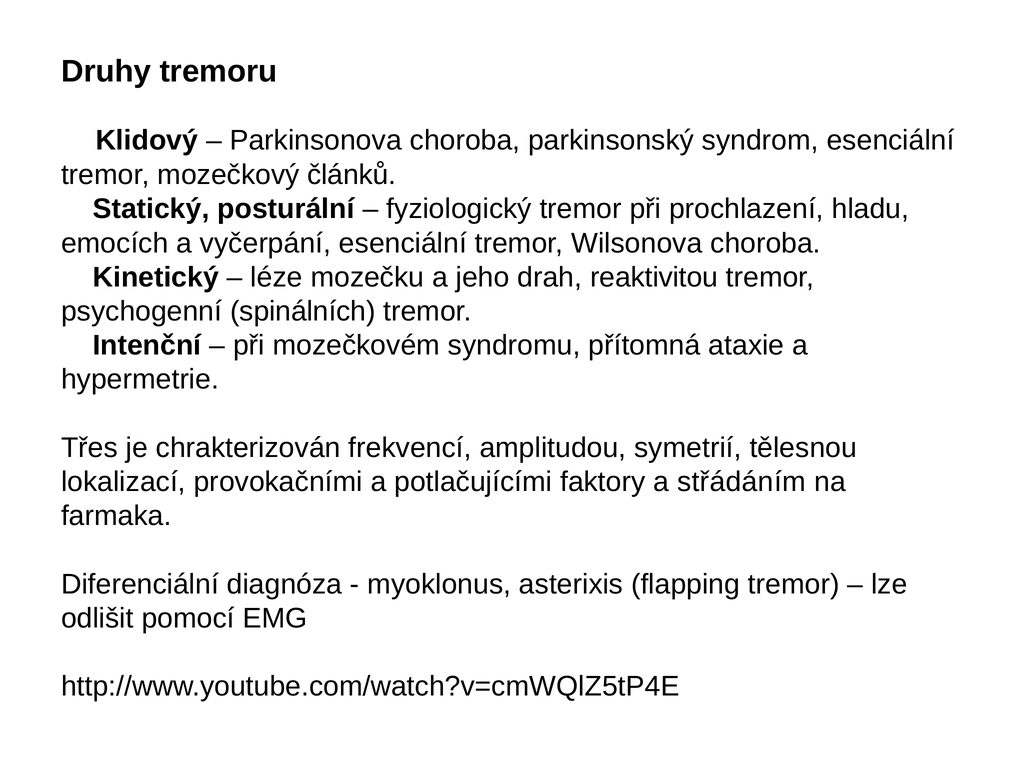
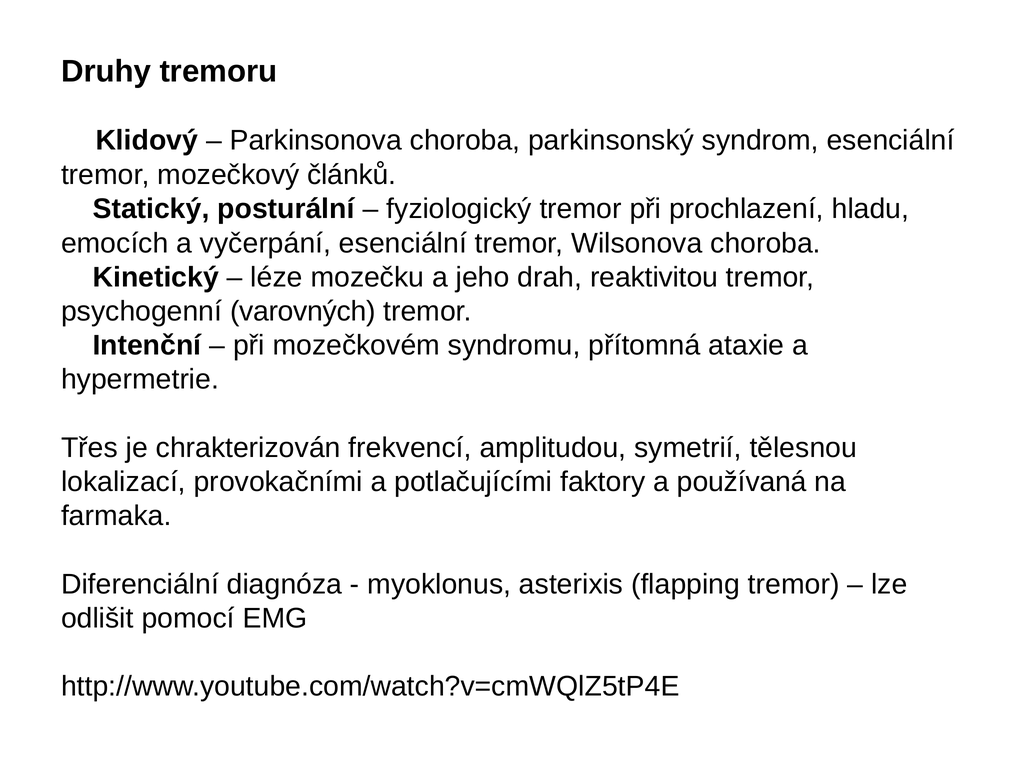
spinálních: spinálních -> varovných
střádáním: střádáním -> používaná
